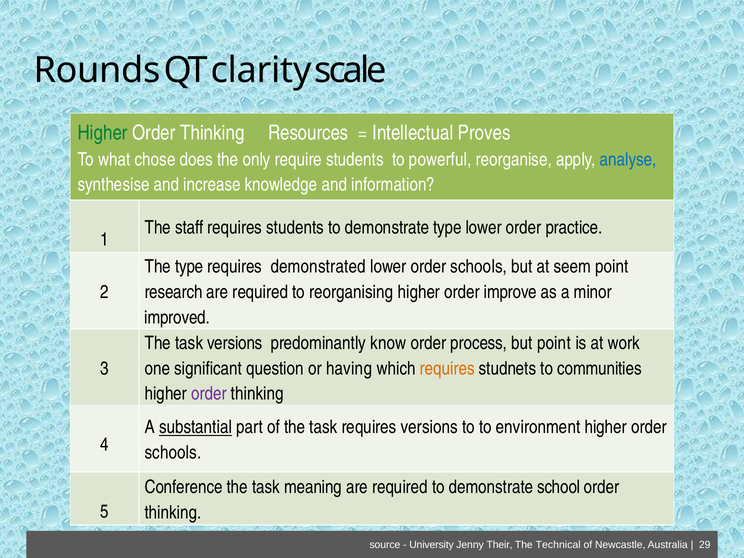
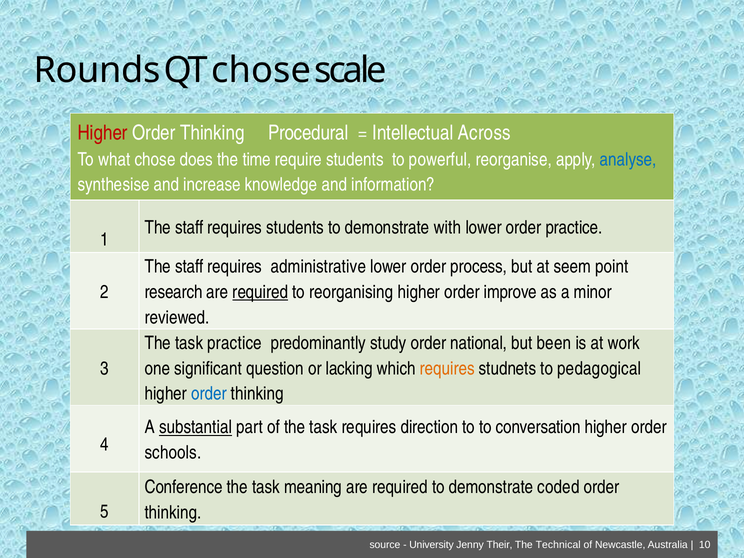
QT clarity: clarity -> chose
Higher at (103, 133) colour: green -> red
Resources: Resources -> Procedural
Proves: Proves -> Across
only: only -> time
demonstrate type: type -> with
type at (189, 267): type -> staff
demonstrated: demonstrated -> administrative
lower order schools: schools -> process
required at (260, 292) underline: none -> present
improved: improved -> reviewed
task versions: versions -> practice
know: know -> study
process: process -> national
but point: point -> been
having: having -> lacking
communities: communities -> pedagogical
order at (209, 394) colour: purple -> blue
requires versions: versions -> direction
environment: environment -> conversation
school: school -> coded
29: 29 -> 10
